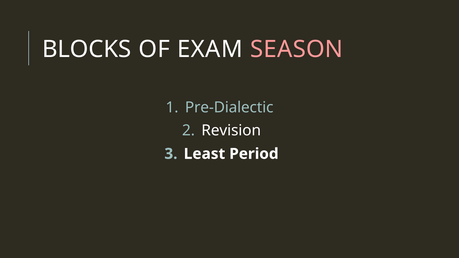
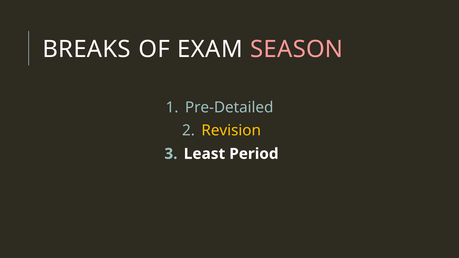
BLOCKS: BLOCKS -> BREAKS
Pre-Dialectic: Pre-Dialectic -> Pre-Detailed
Revision colour: white -> yellow
